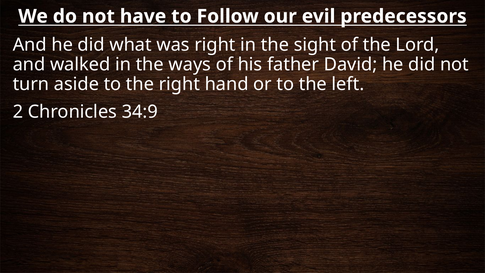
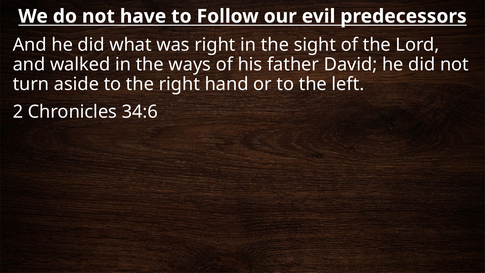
34:9: 34:9 -> 34:6
